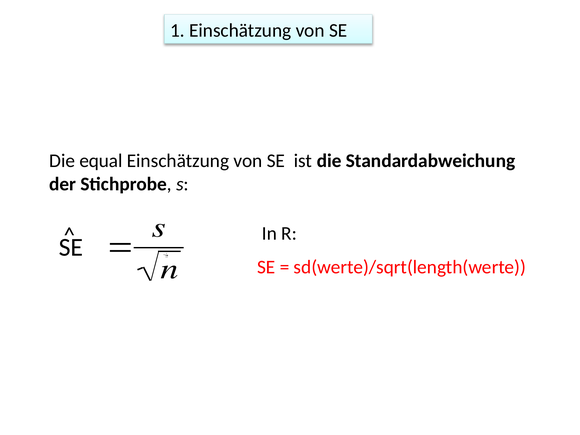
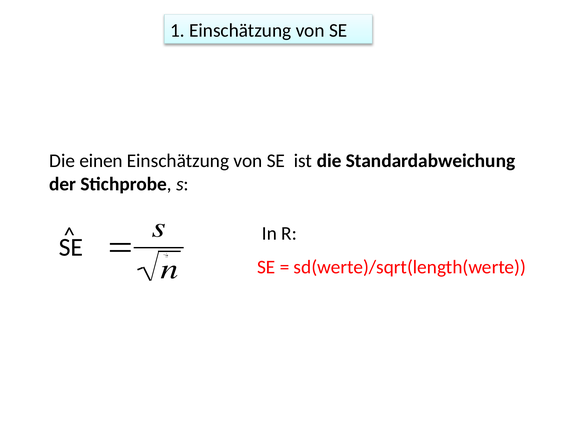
equal: equal -> einen
